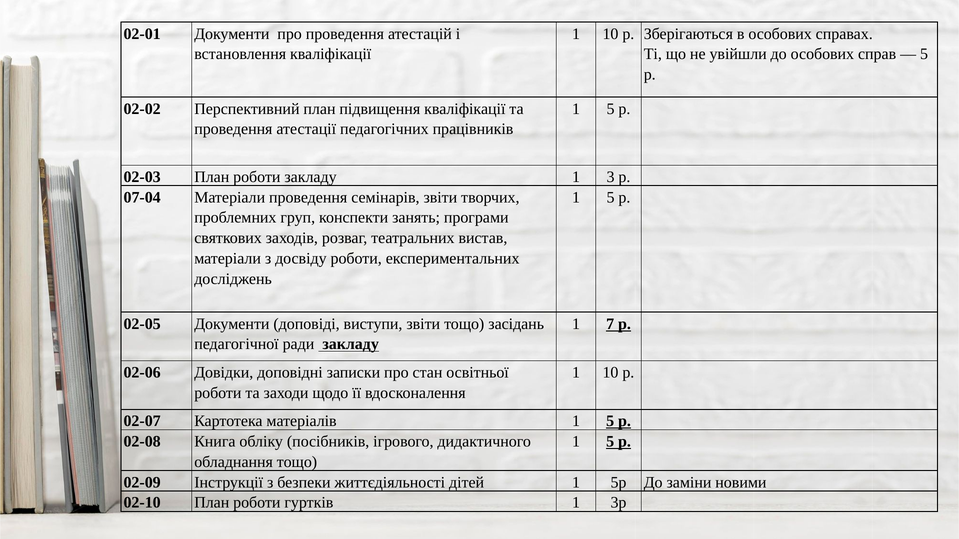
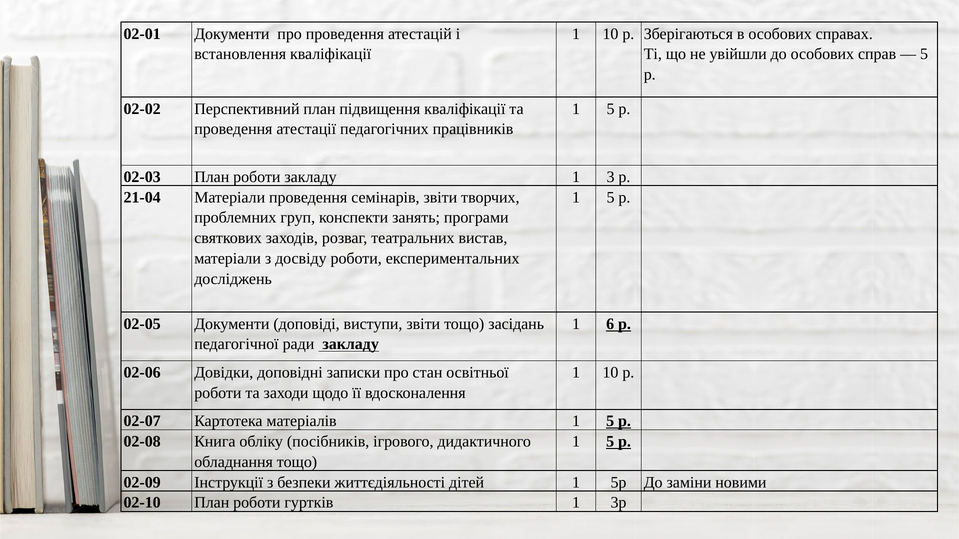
07-04: 07-04 -> 21-04
7: 7 -> 6
